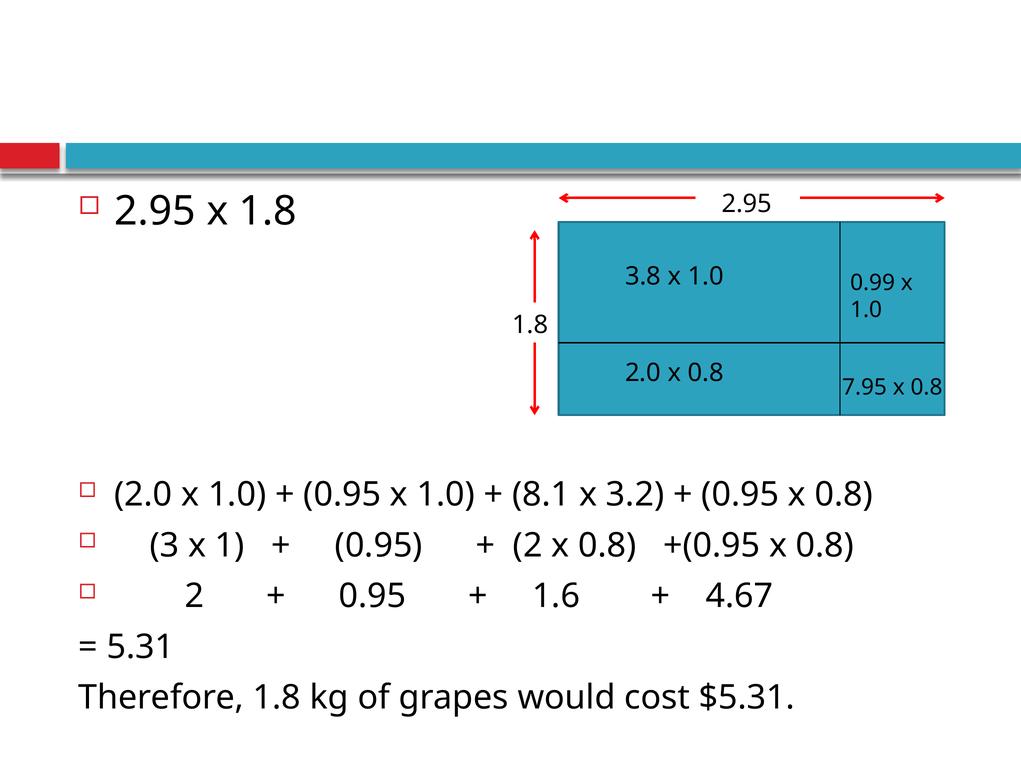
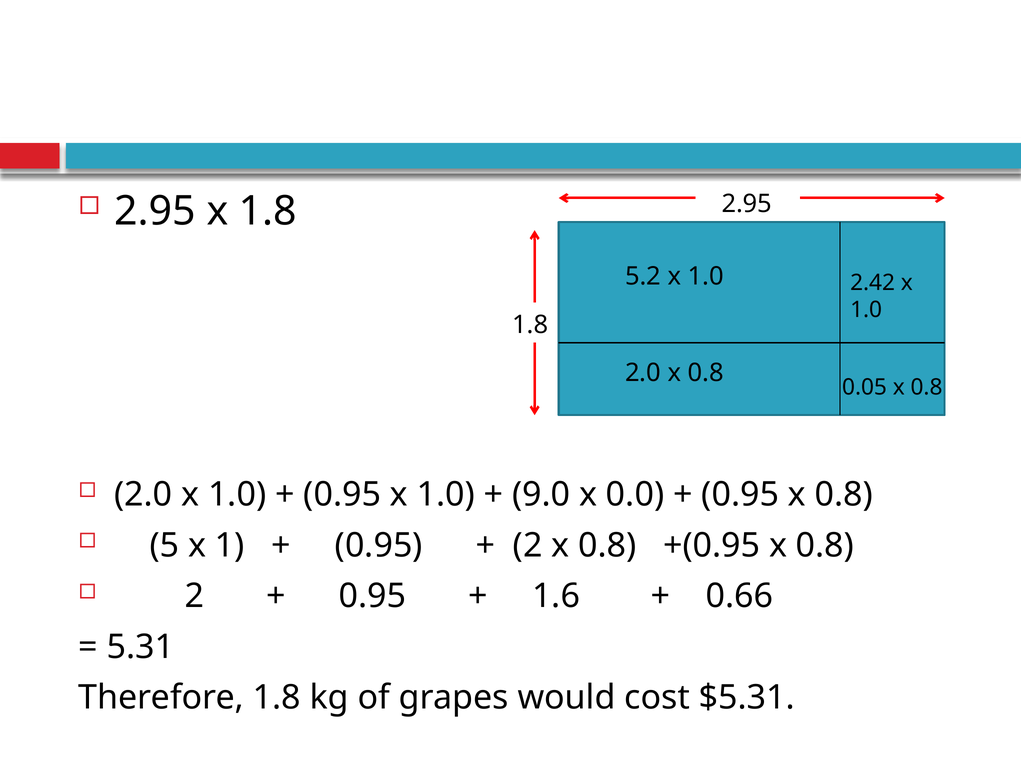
3.8: 3.8 -> 5.2
0.99: 0.99 -> 2.42
7.95: 7.95 -> 0.05
8.1: 8.1 -> 9.0
3.2: 3.2 -> 0.0
3: 3 -> 5
4.67: 4.67 -> 0.66
